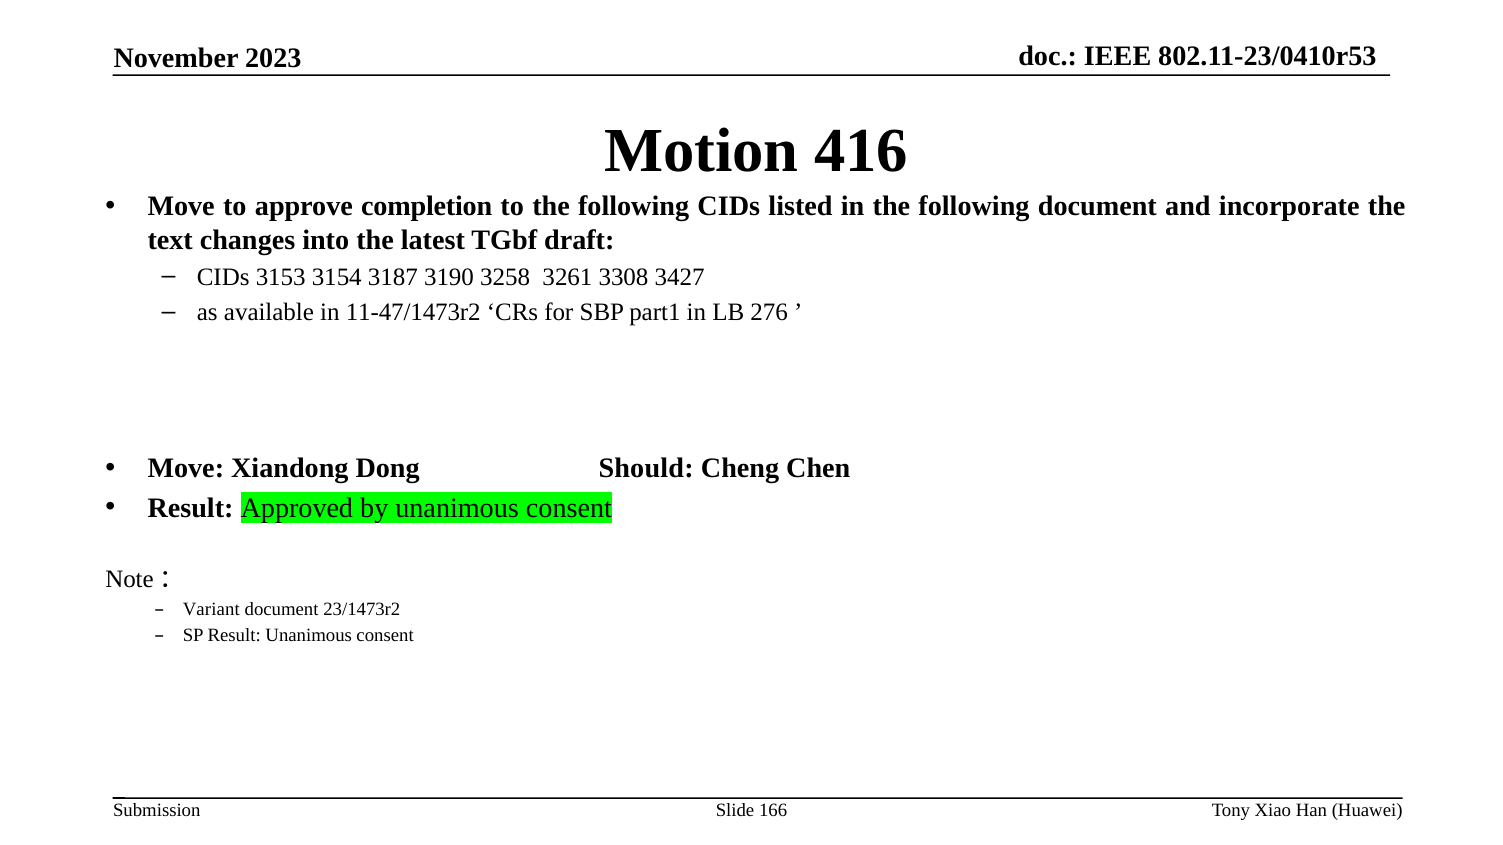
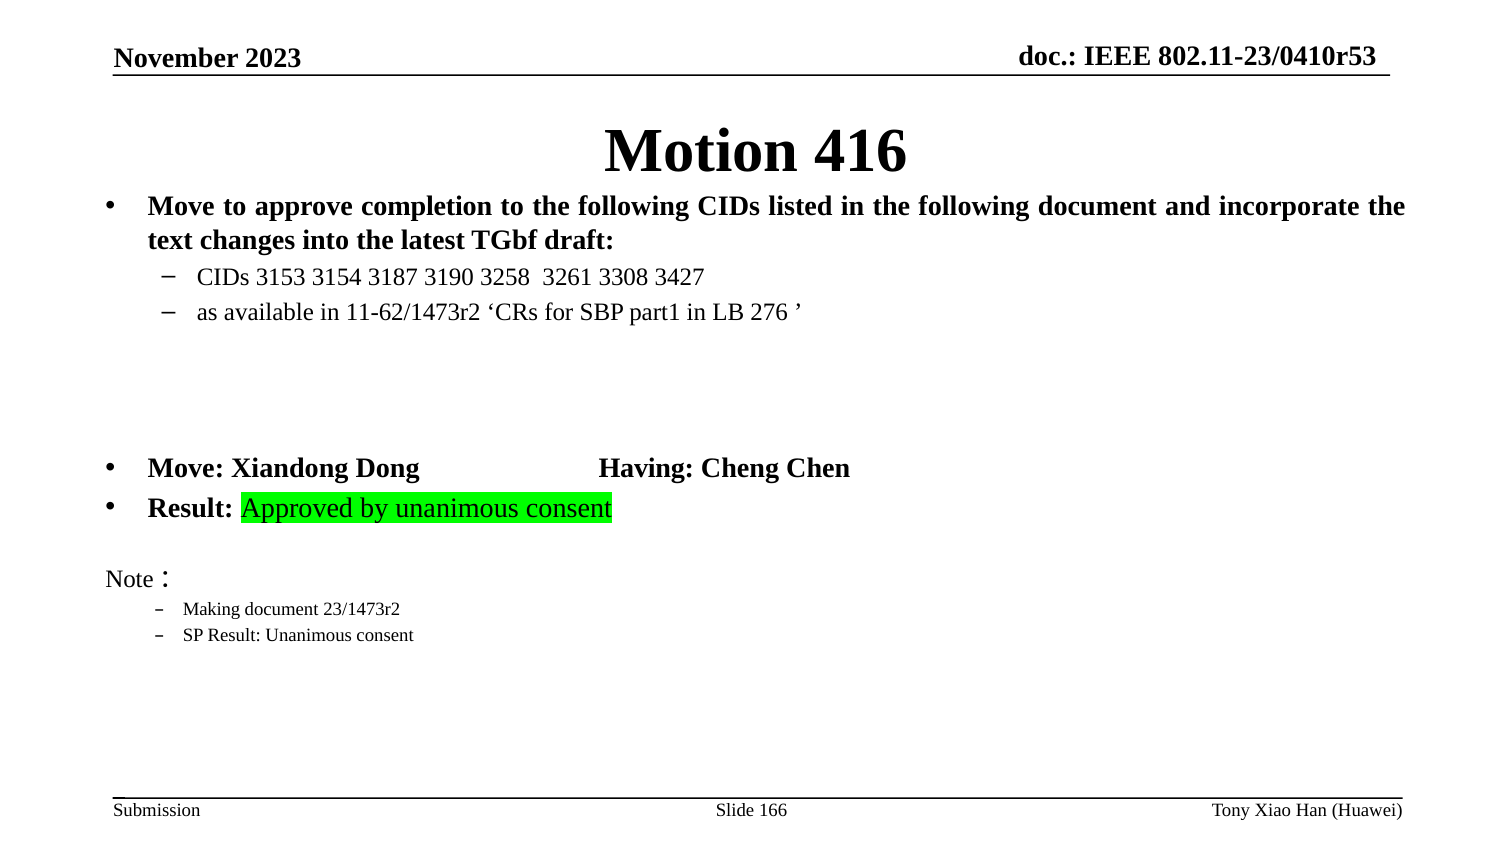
11-47/1473r2: 11-47/1473r2 -> 11-62/1473r2
Should: Should -> Having
Variant: Variant -> Making
